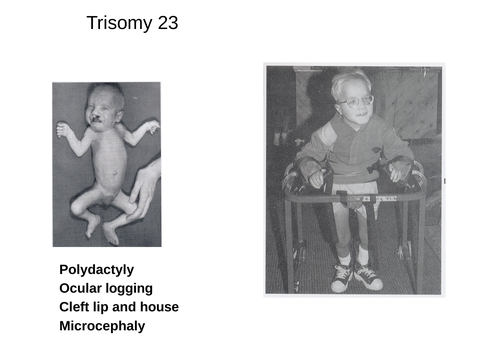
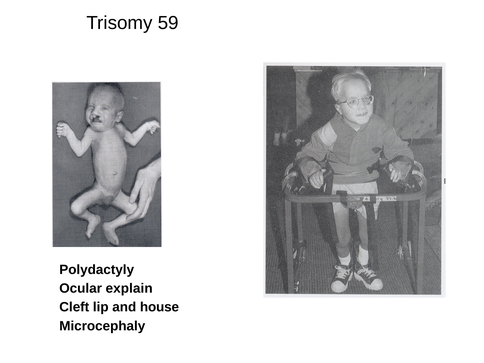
23: 23 -> 59
logging: logging -> explain
